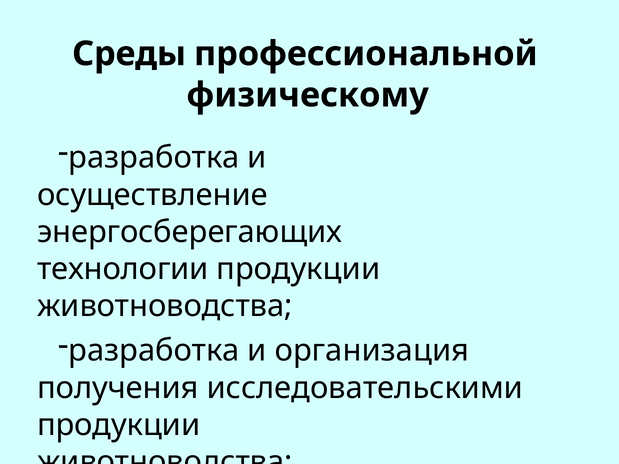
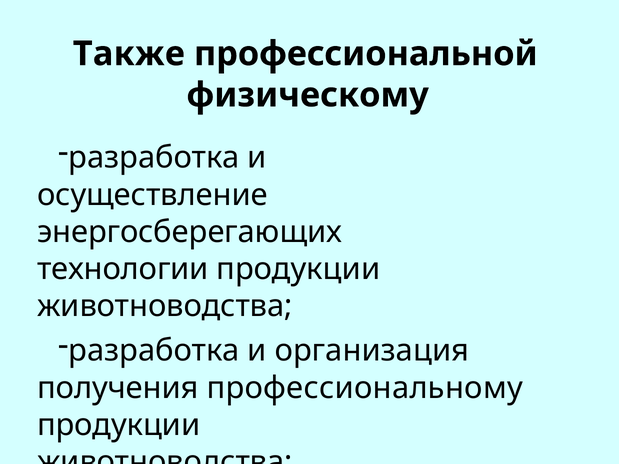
Среды: Среды -> Также
исследовательскими: исследовательскими -> профессиональному
